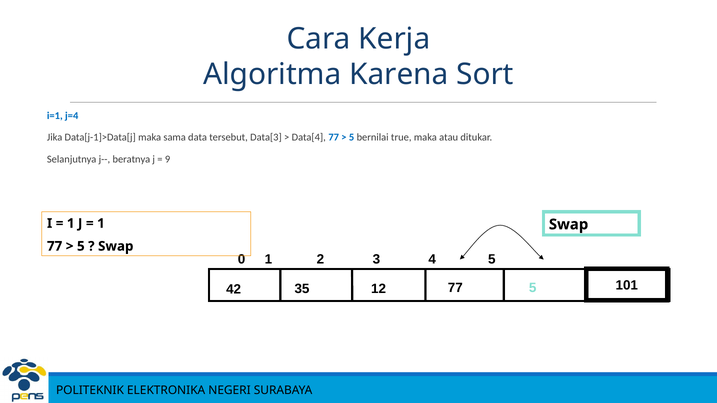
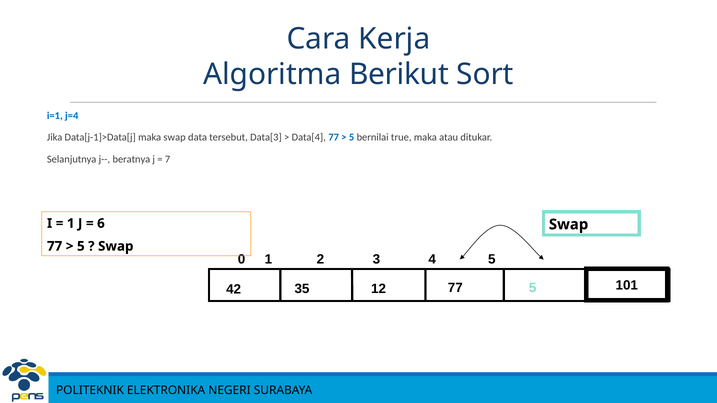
Karena: Karena -> Berikut
maka sama: sama -> swap
9: 9 -> 7
1 at (101, 224): 1 -> 6
